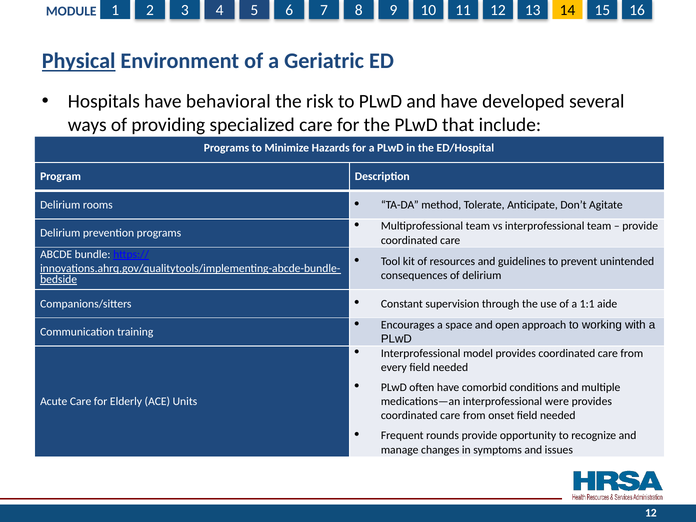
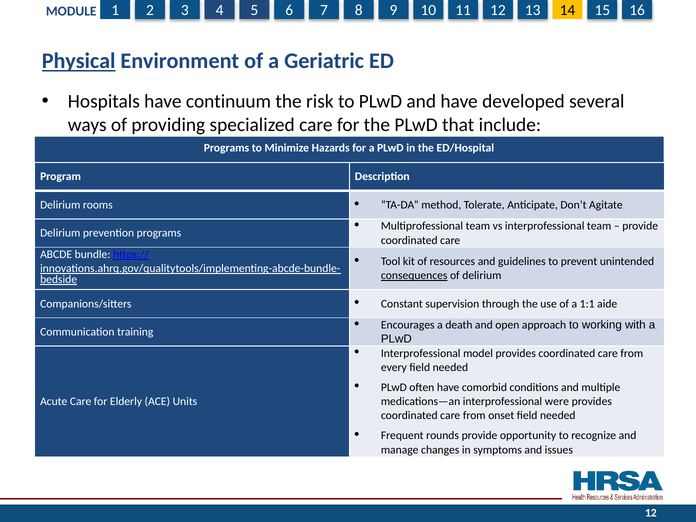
behavioral: behavioral -> continuum
consequences underline: none -> present
space: space -> death
